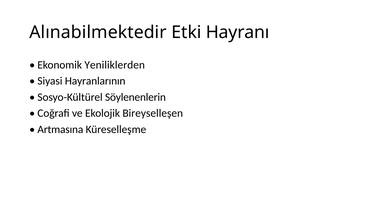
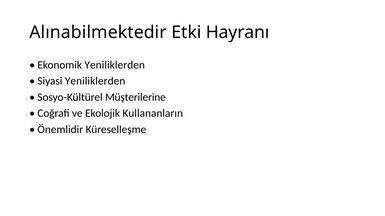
Siyasi Hayranlarının: Hayranlarının -> Yeniliklerden
Söylenenlerin: Söylenenlerin -> Müşterilerine
Bireyselleşen: Bireyselleşen -> Kullananların
Artmasına: Artmasına -> Önemlidir
